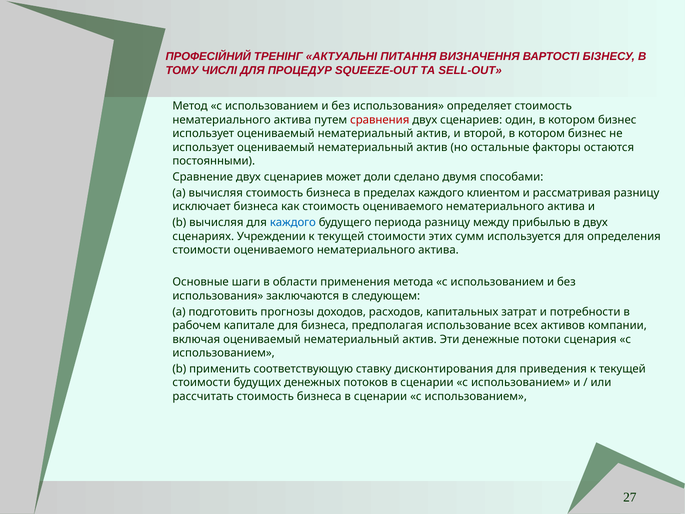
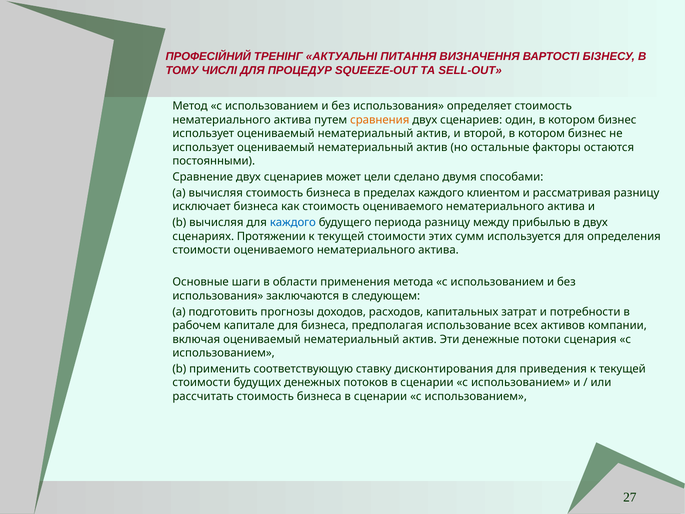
сравнения colour: red -> orange
доли: доли -> цели
Учреждении: Учреждении -> Протяжении
